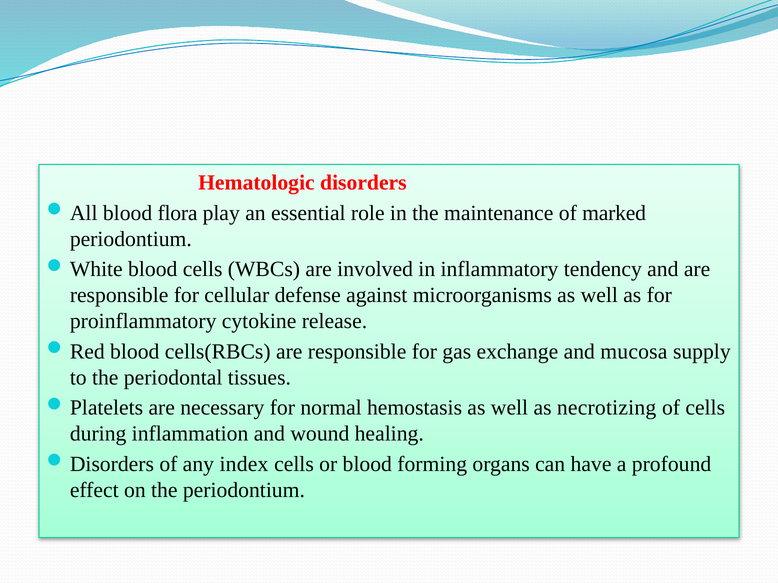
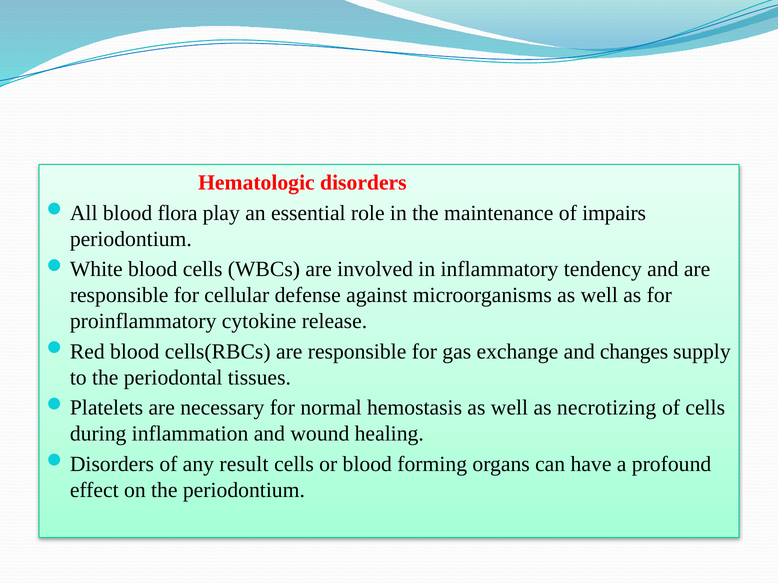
marked: marked -> impairs
mucosa: mucosa -> changes
index: index -> result
